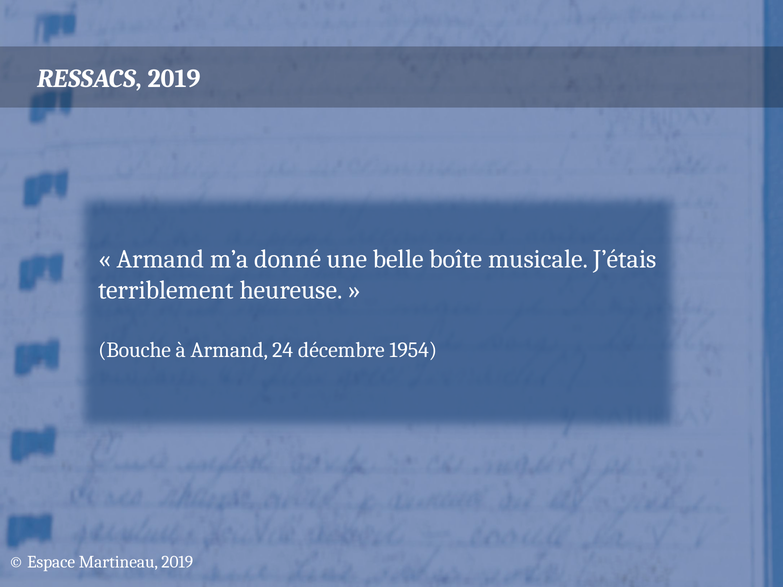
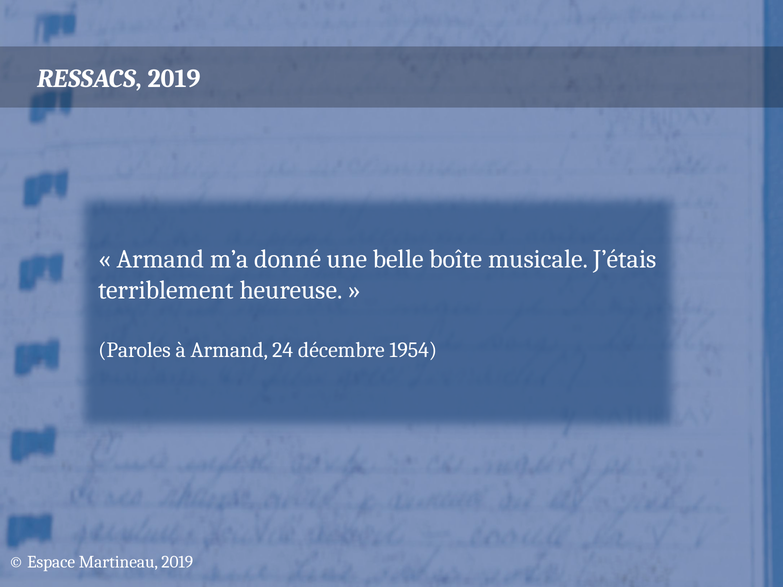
Bouche: Bouche -> Paroles
